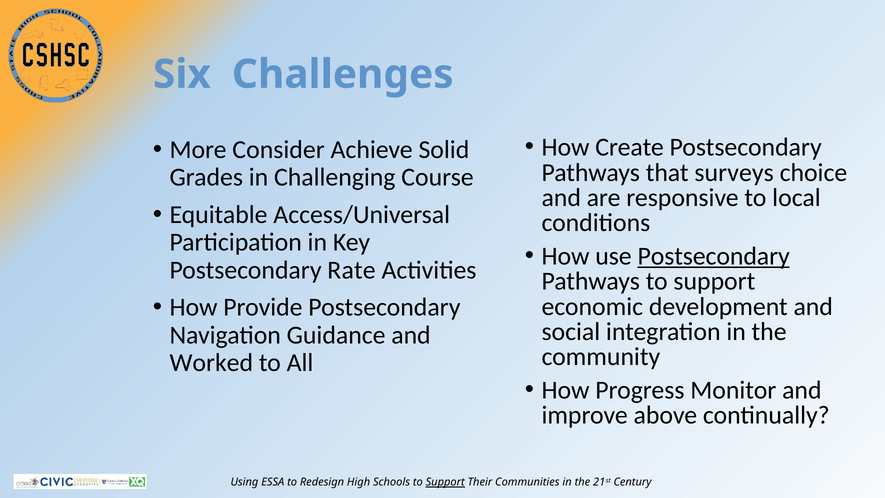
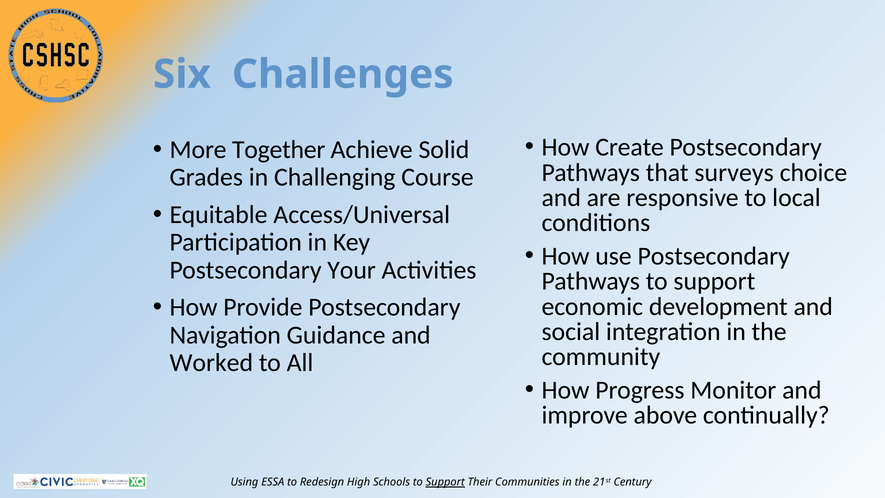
Consider: Consider -> Together
Postsecondary at (714, 256) underline: present -> none
Rate: Rate -> Your
